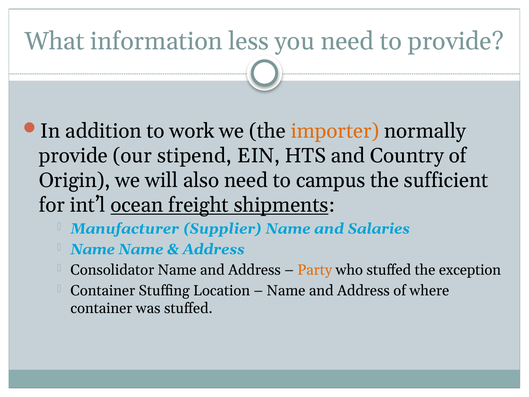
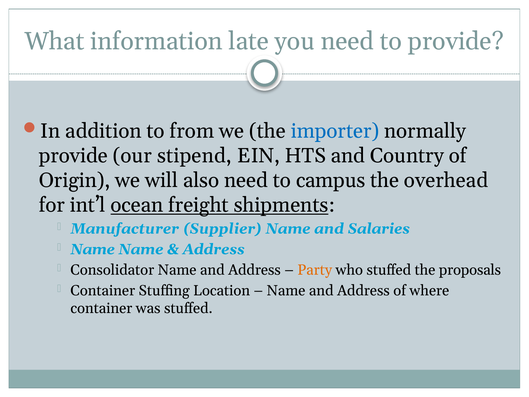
less: less -> late
work: work -> from
importer colour: orange -> blue
sufficient: sufficient -> overhead
exception: exception -> proposals
